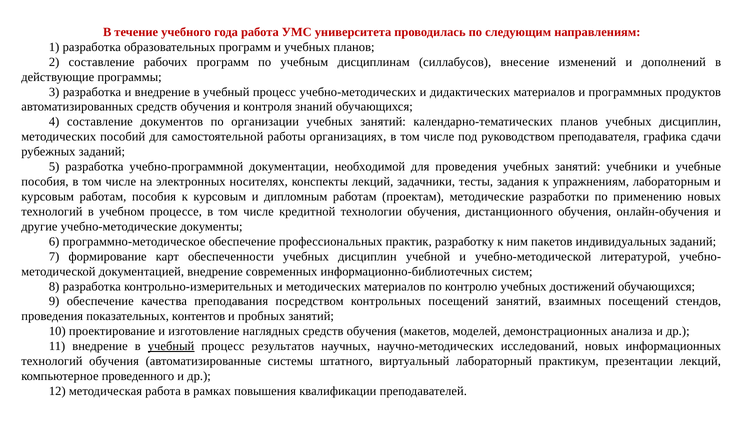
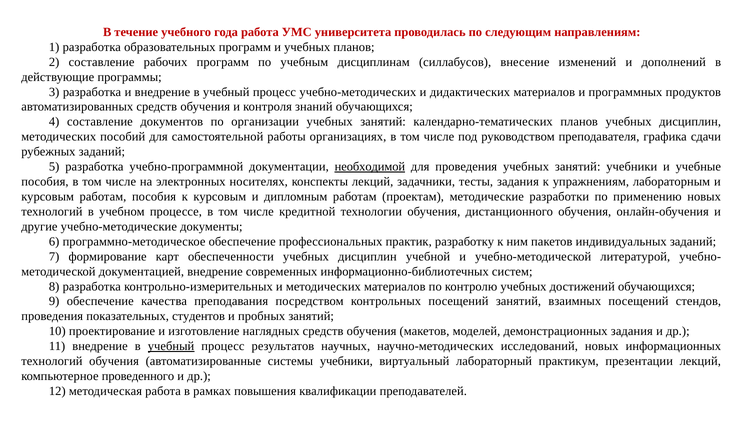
необходимой underline: none -> present
контентов: контентов -> студентов
демонстрационных анализа: анализа -> задания
системы штатного: штатного -> учебники
